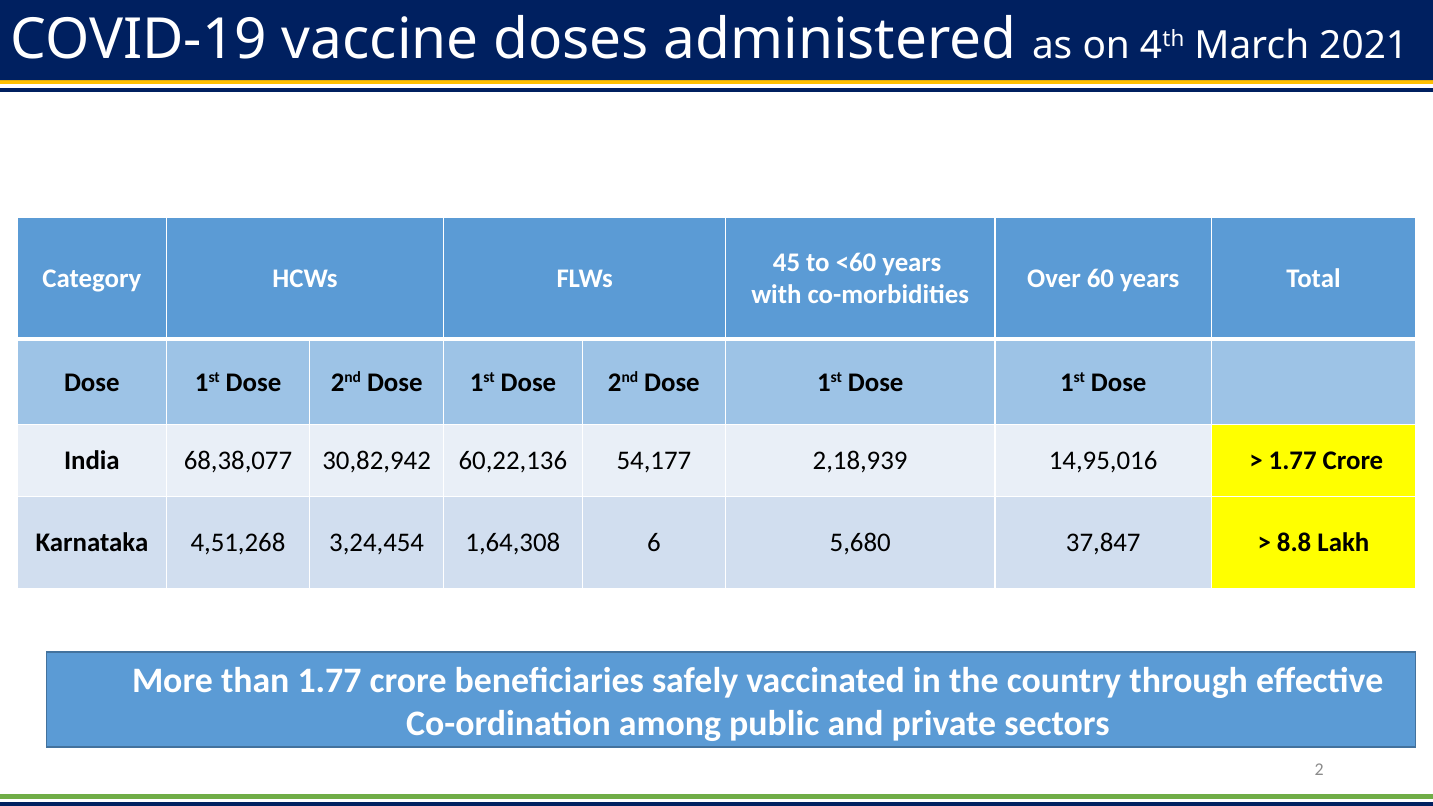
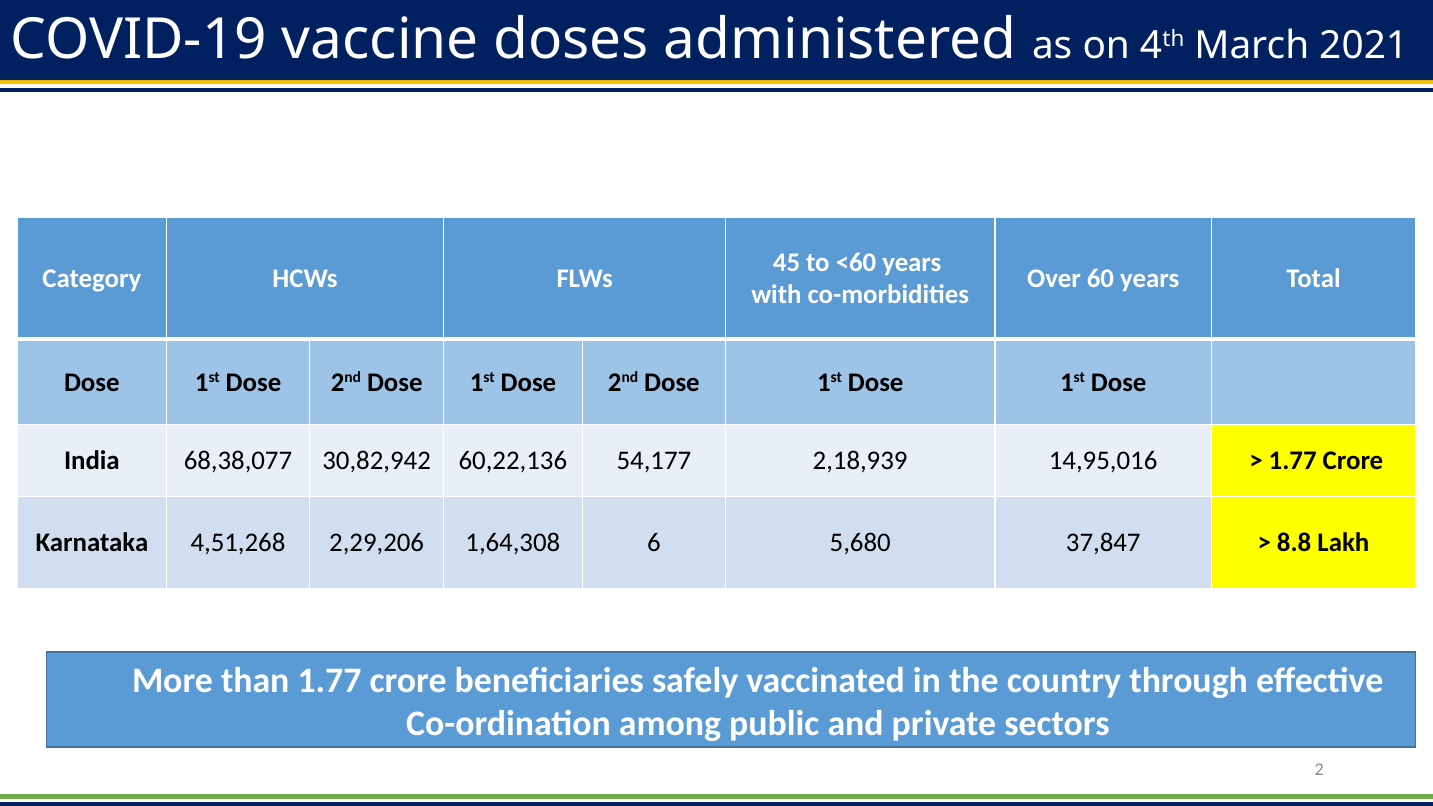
3,24,454: 3,24,454 -> 2,29,206
